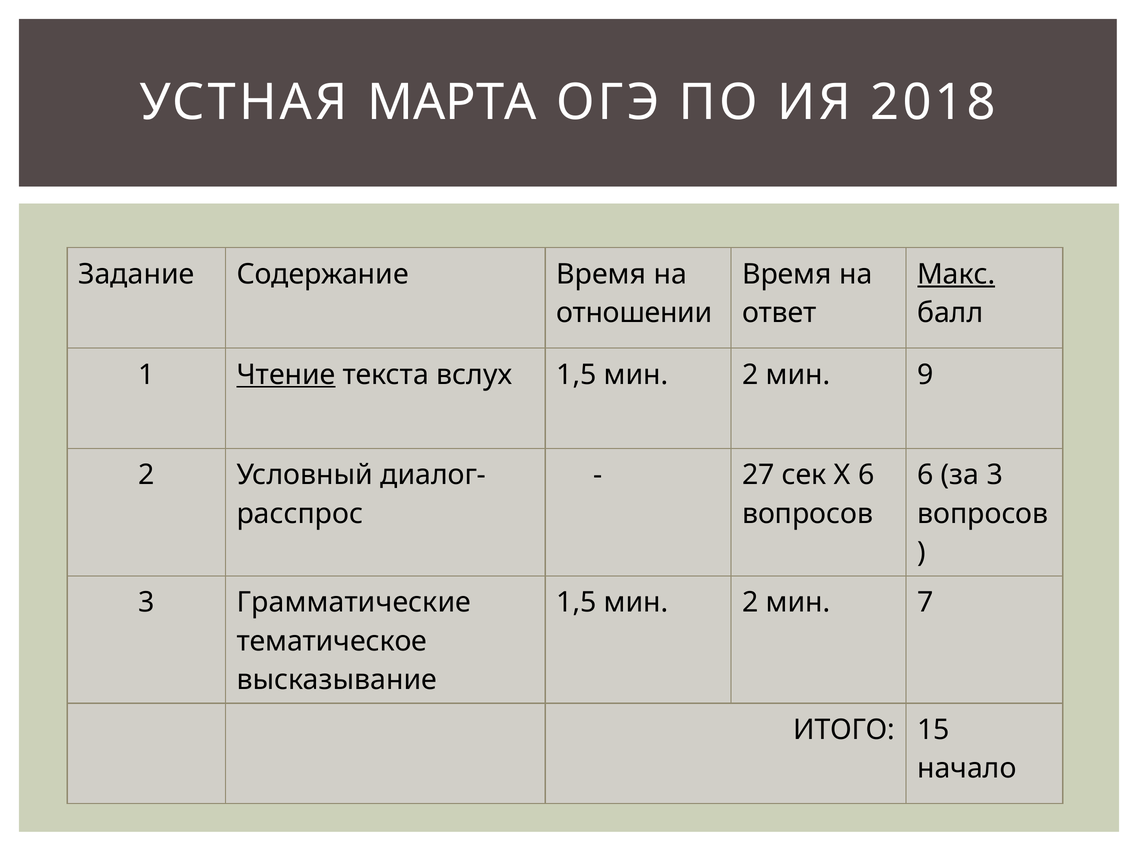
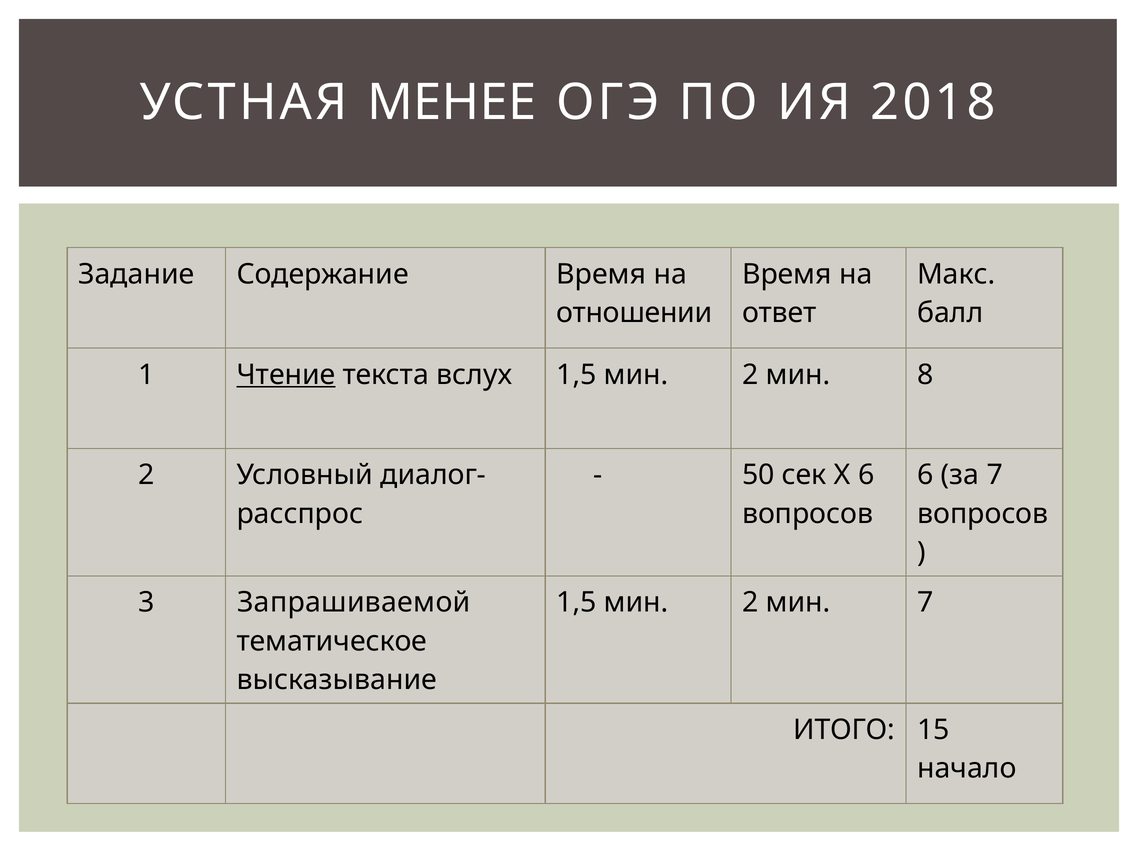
МАРТА: МАРТА -> МЕНЕЕ
Макс underline: present -> none
9: 9 -> 8
27: 27 -> 50
за 3: 3 -> 7
Грамматические: Грамматические -> Запрашиваемой
